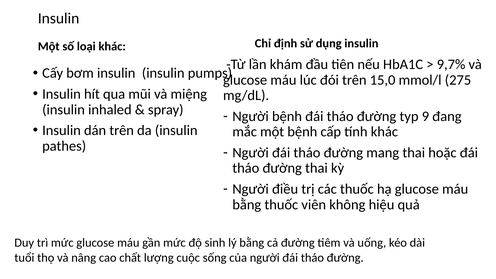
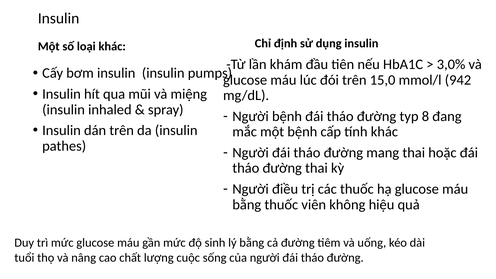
9,7%: 9,7% -> 3,0%
275: 275 -> 942
9: 9 -> 8
